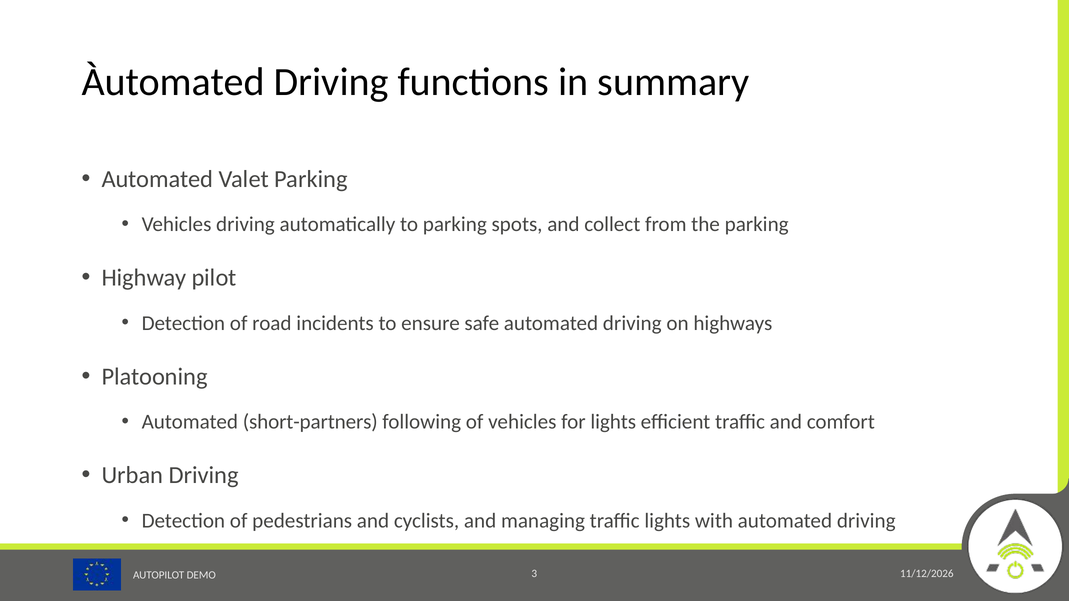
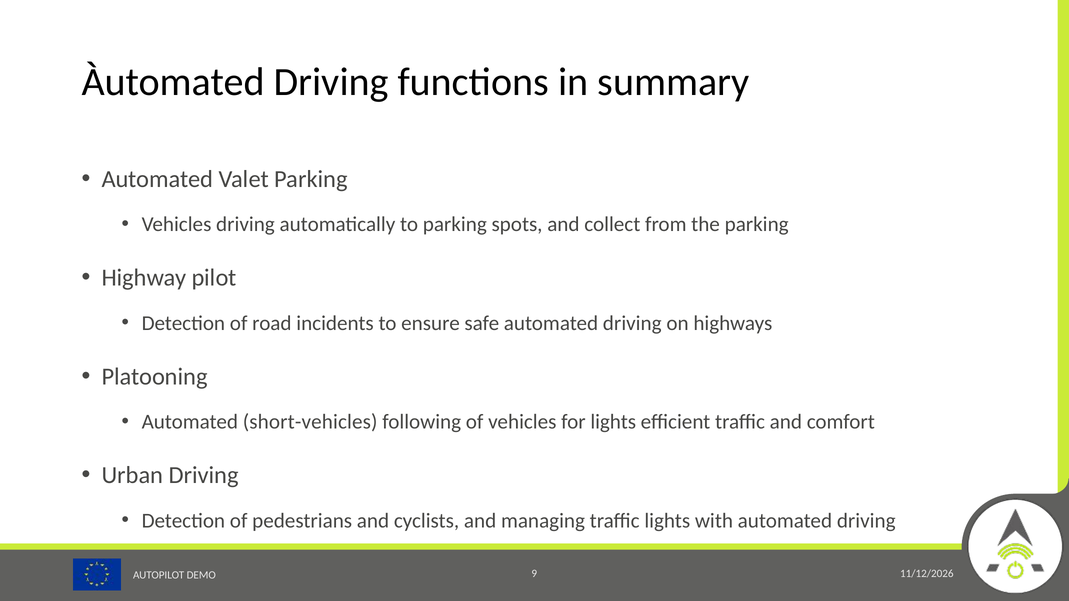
short-partners: short-partners -> short-vehicles
3: 3 -> 9
